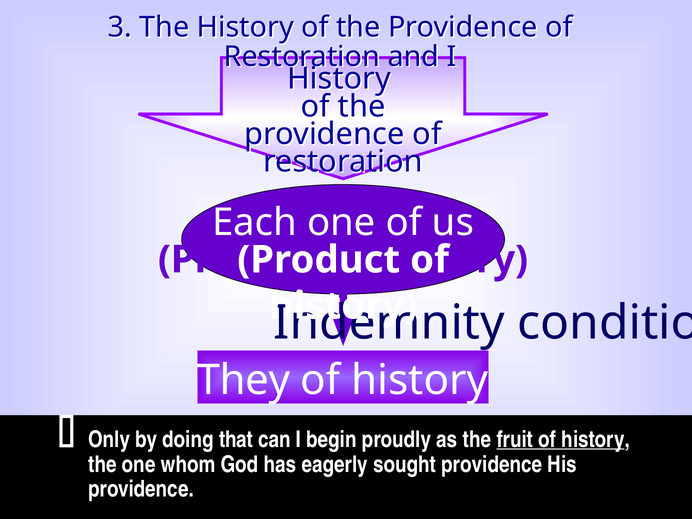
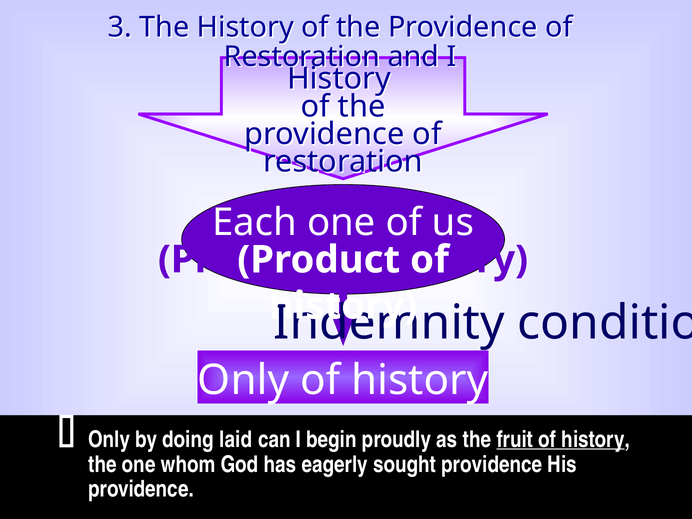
They at (244, 380): They -> Only
that: that -> laid
